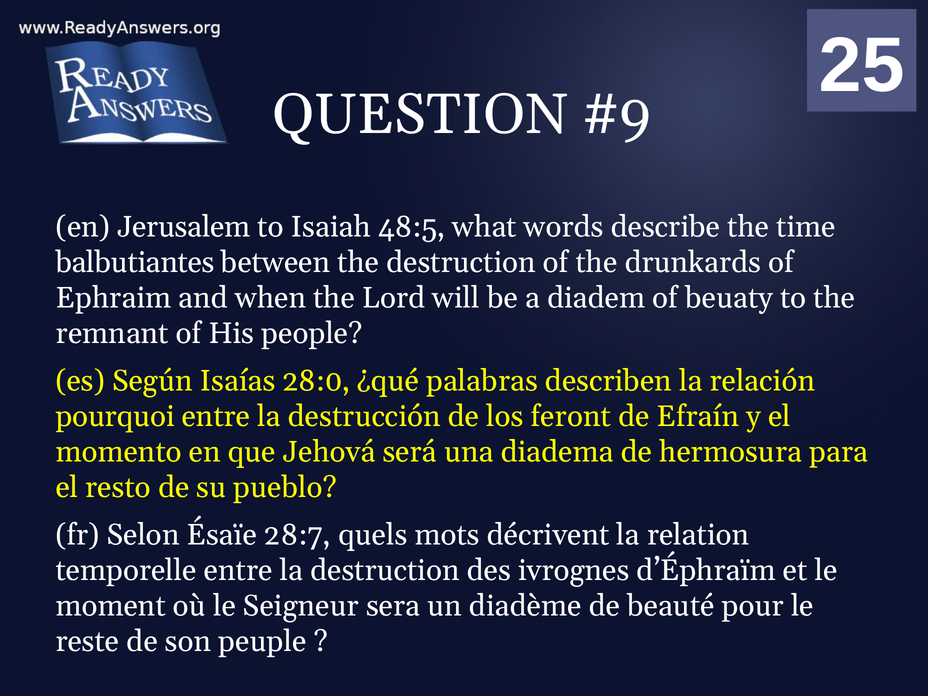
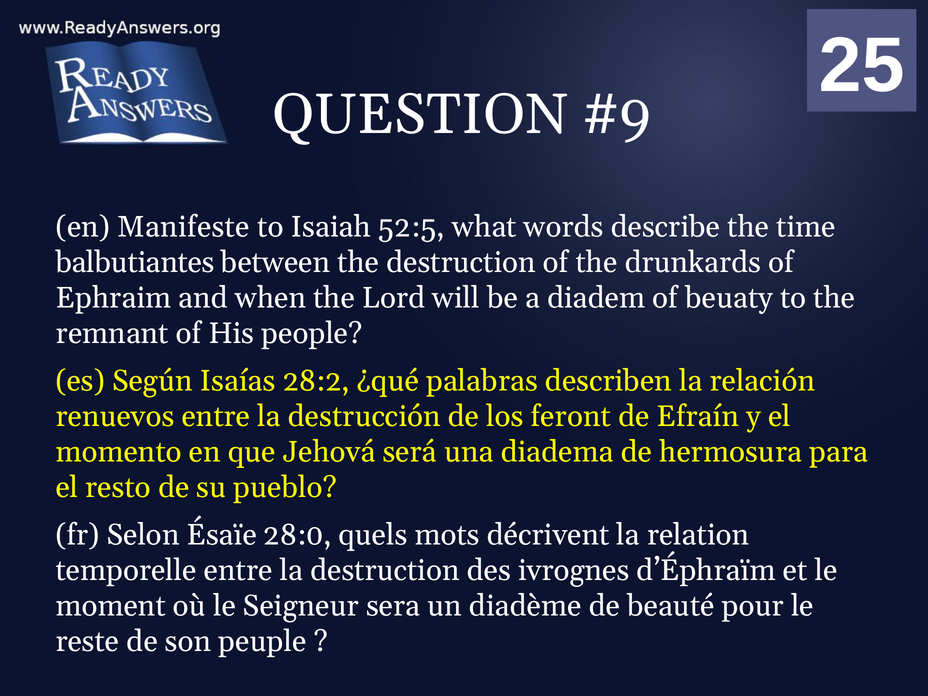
Jerusalem: Jerusalem -> Manifeste
48:5: 48:5 -> 52:5
28:0: 28:0 -> 28:2
pourquoi: pourquoi -> renuevos
28:7: 28:7 -> 28:0
